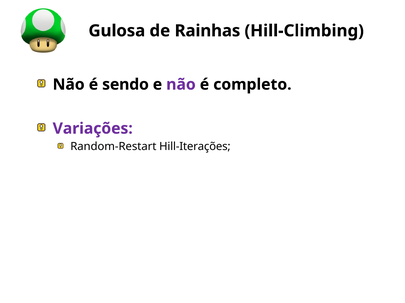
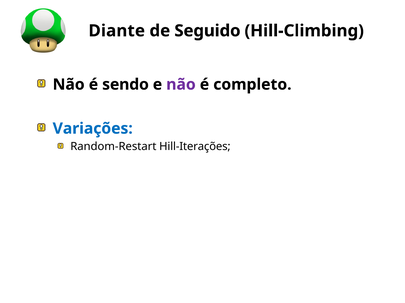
Gulosa: Gulosa -> Diante
Rainhas: Rainhas -> Seguido
Variações colour: purple -> blue
